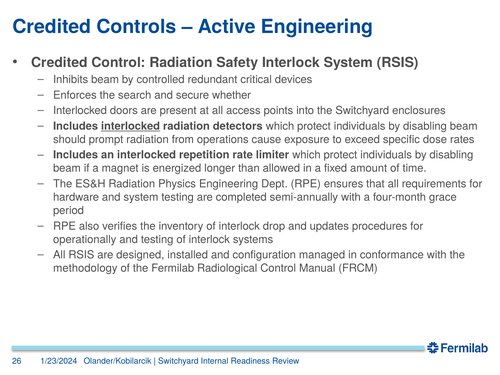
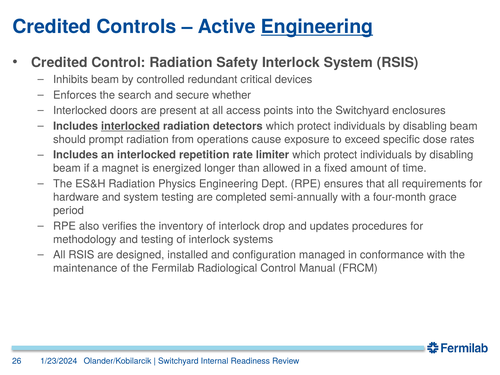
Engineering at (317, 27) underline: none -> present
operationally: operationally -> methodology
methodology: methodology -> maintenance
